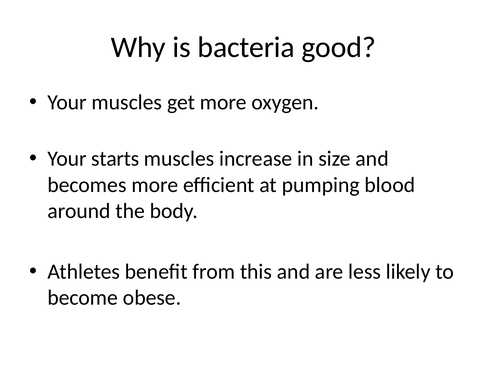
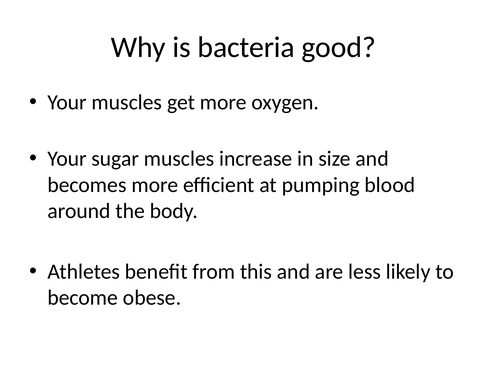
starts: starts -> sugar
